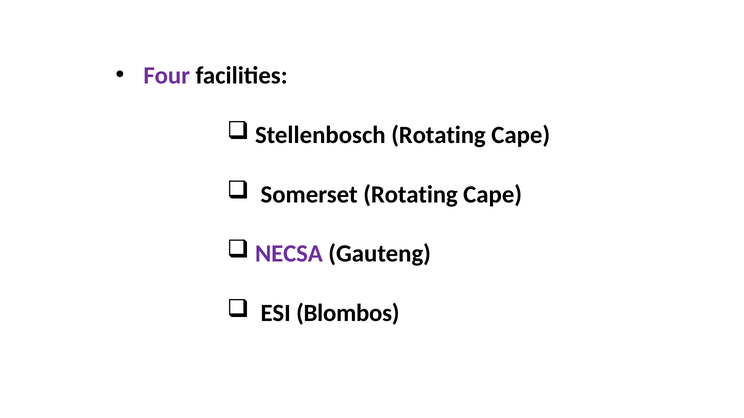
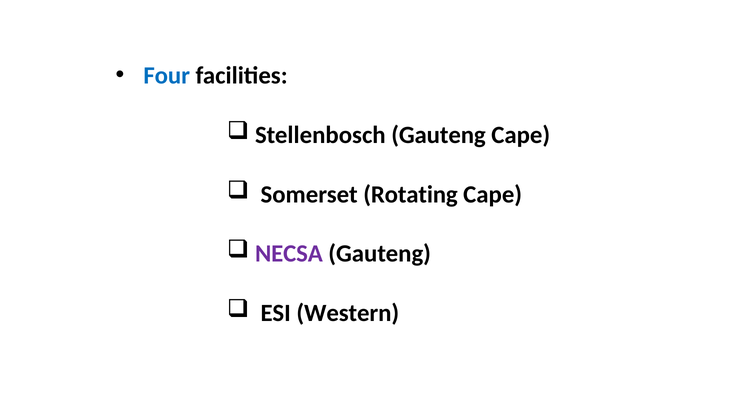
Four colour: purple -> blue
Stellenbosch Rotating: Rotating -> Gauteng
Blombos: Blombos -> Western
